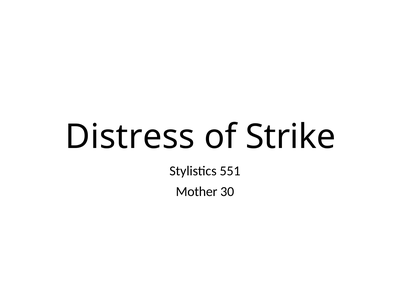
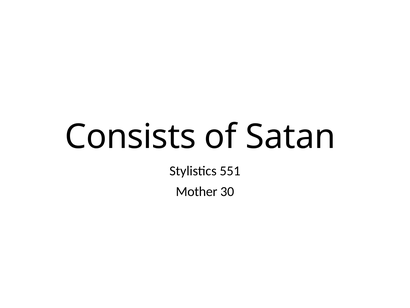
Distress: Distress -> Consists
Strike: Strike -> Satan
